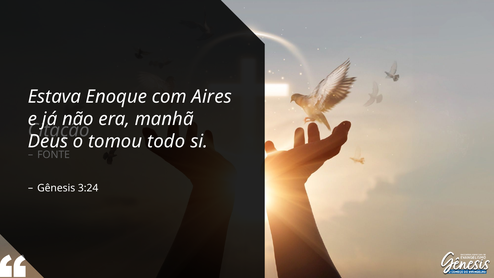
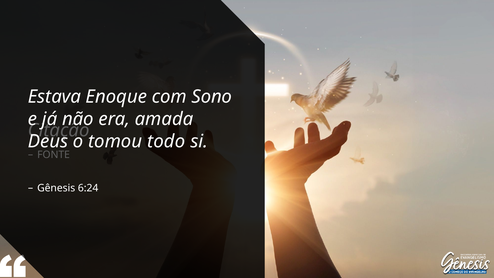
Aires: Aires -> Sono
manhã: manhã -> amada
3:24: 3:24 -> 6:24
